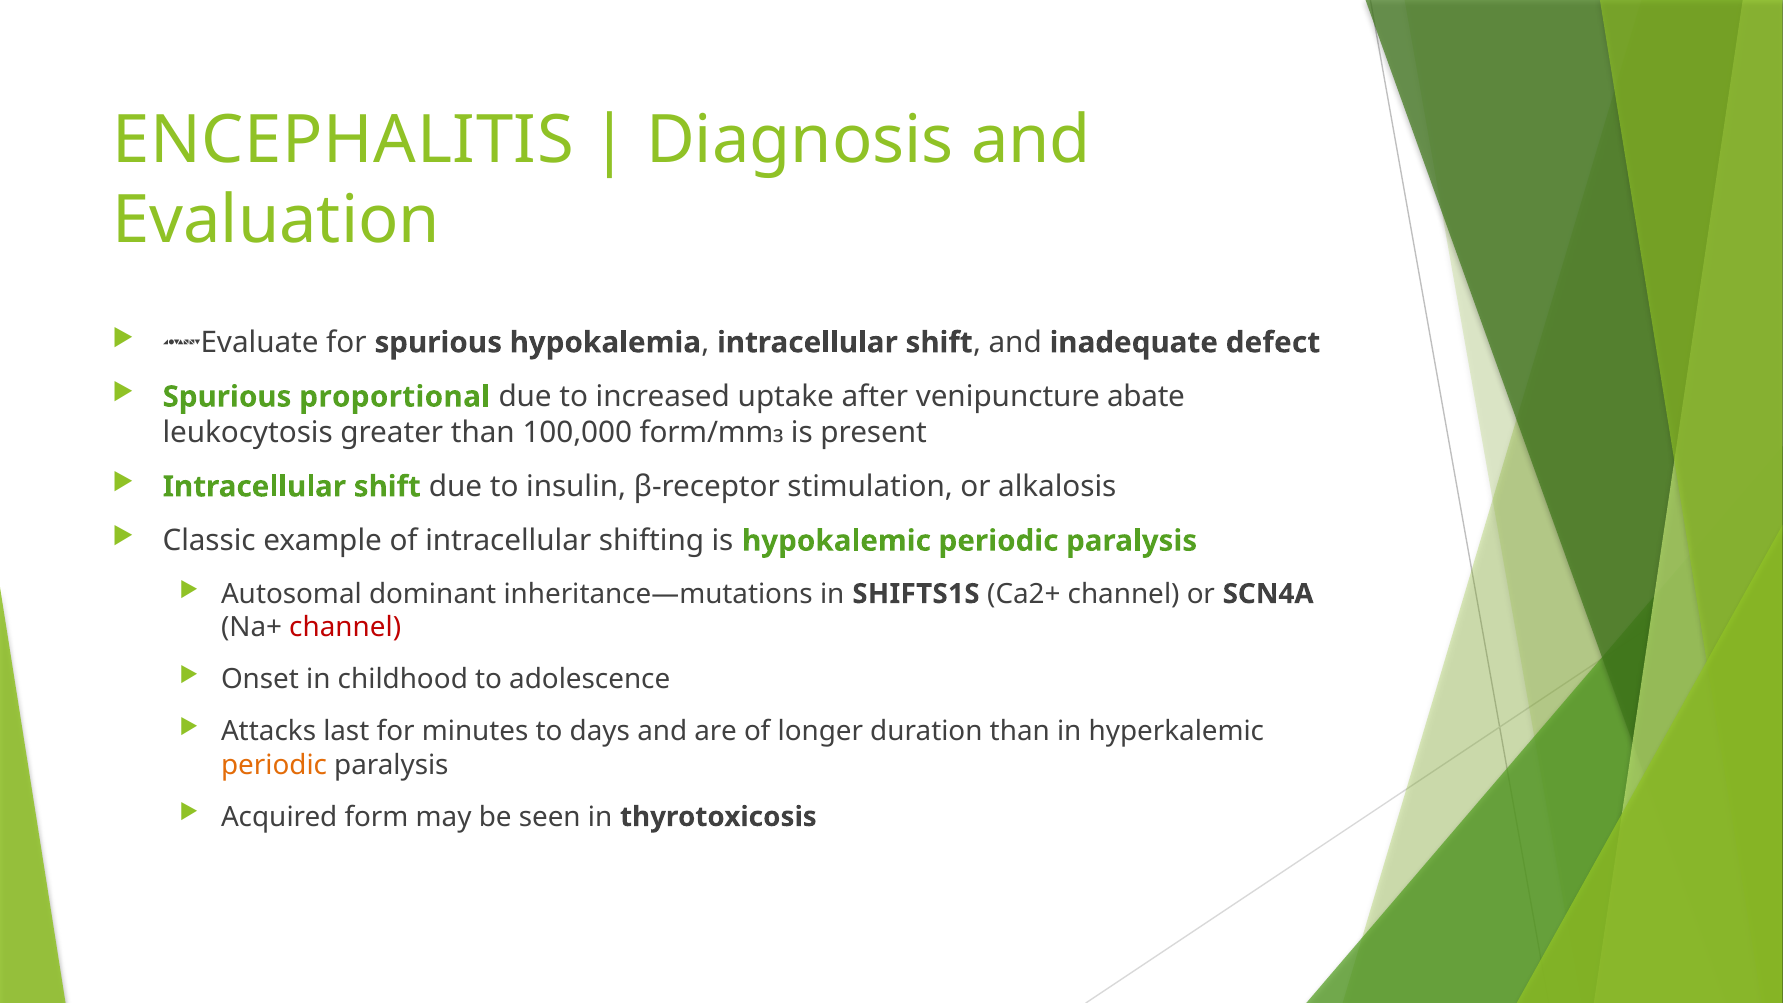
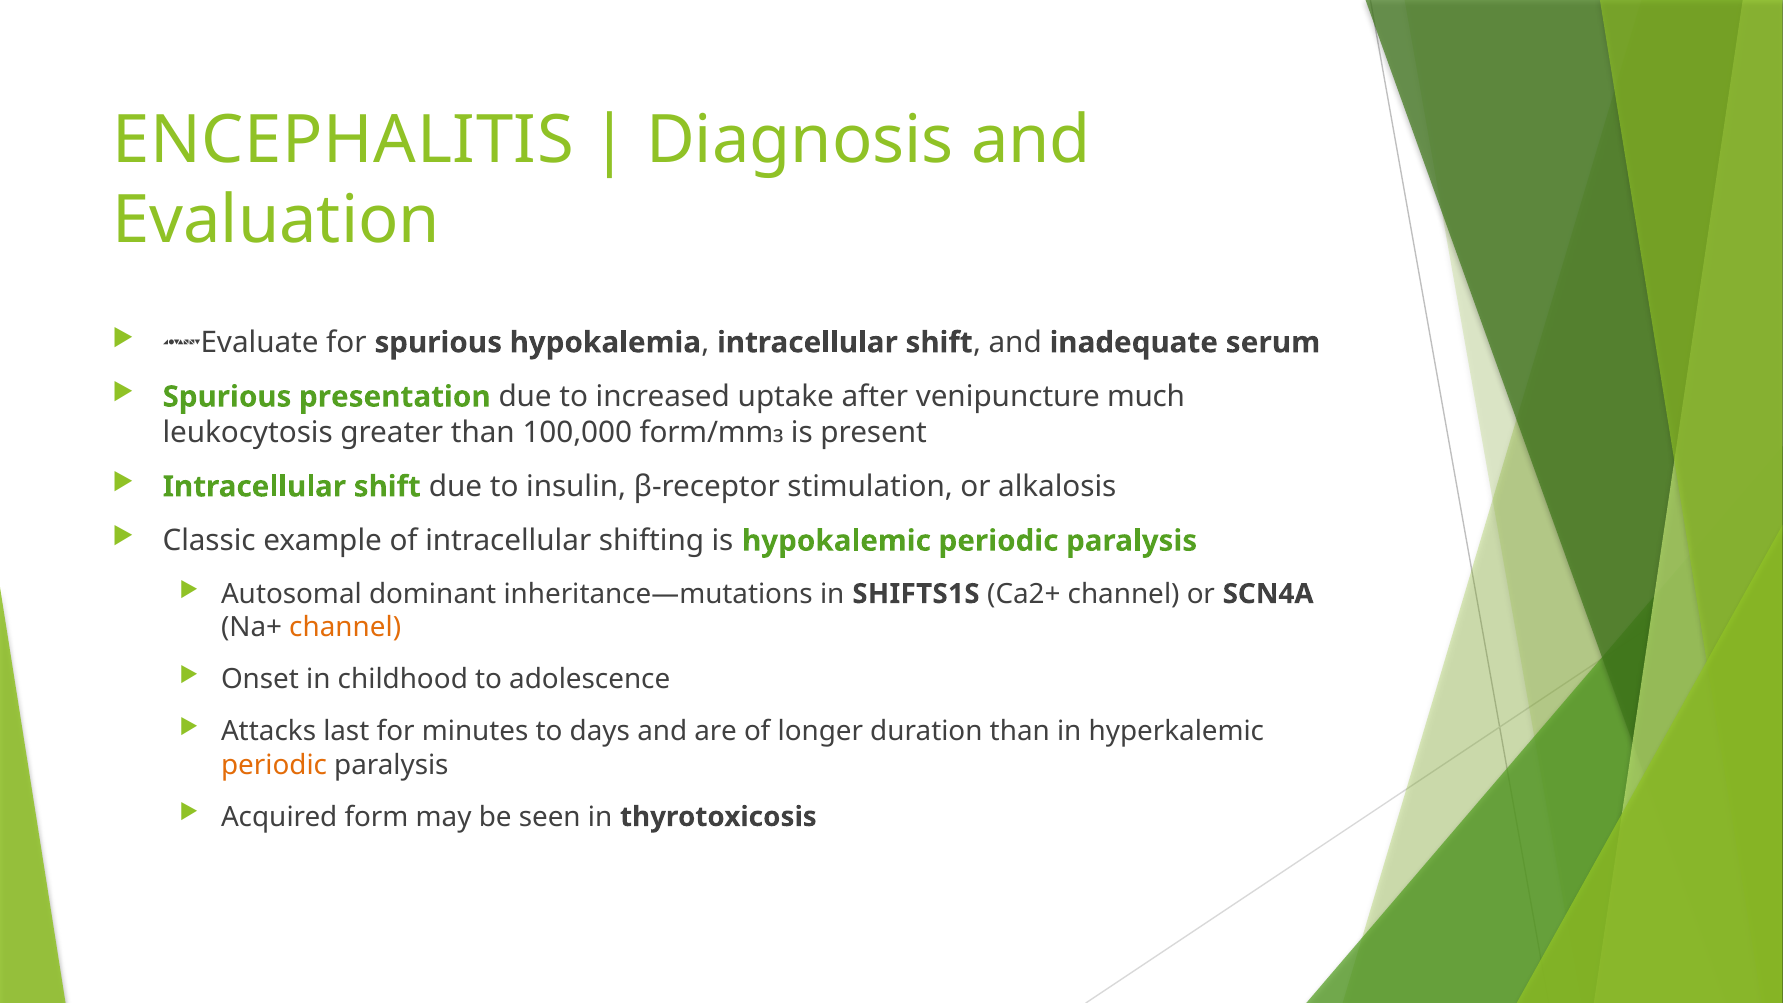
defect: defect -> serum
proportional: proportional -> presentation
abate: abate -> much
channel at (345, 627) colour: red -> orange
